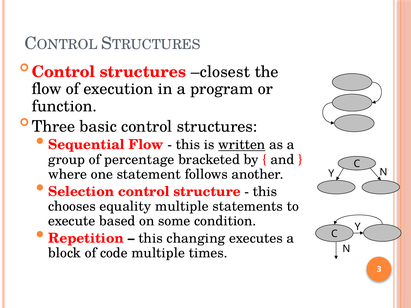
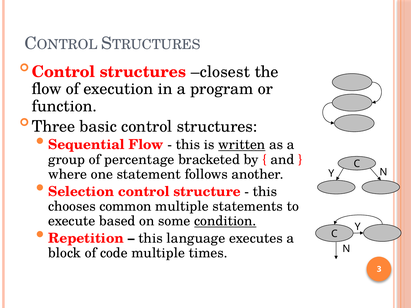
equality: equality -> common
condition underline: none -> present
changing: changing -> language
